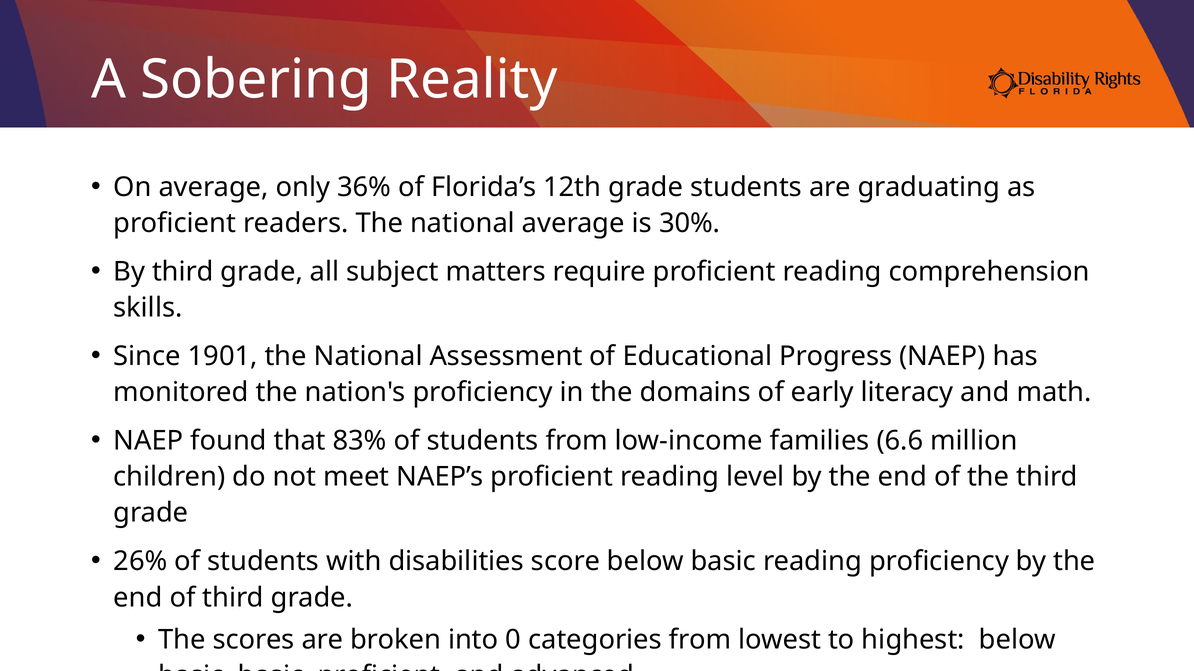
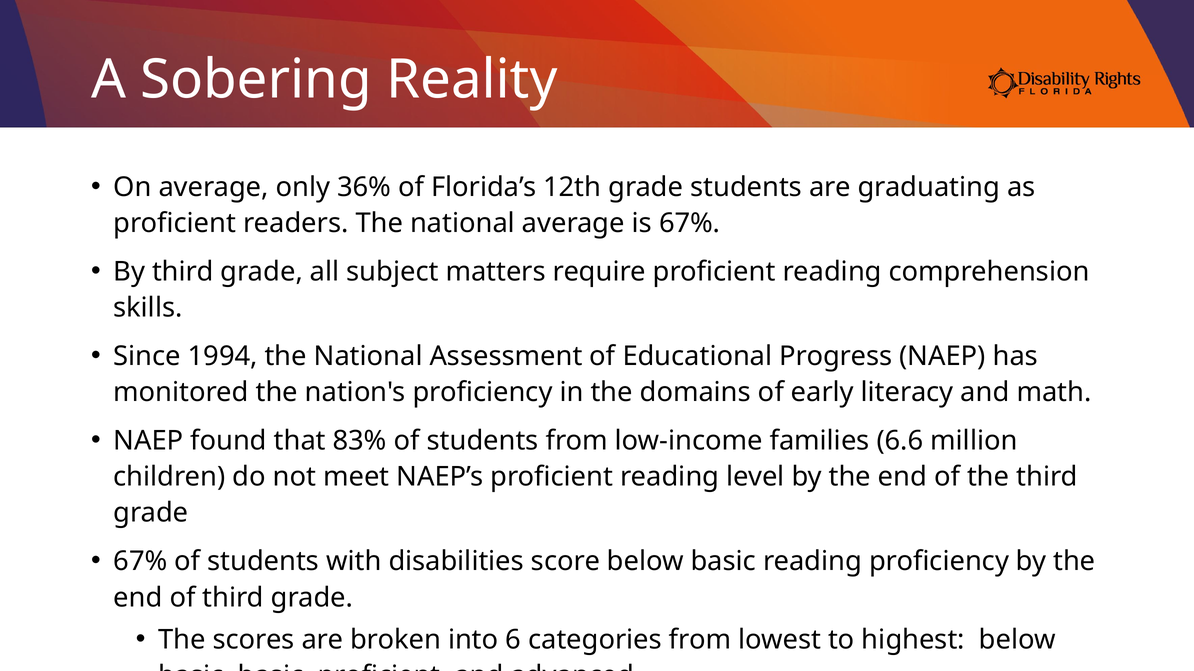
is 30%: 30% -> 67%
1901: 1901 -> 1994
26% at (140, 562): 26% -> 67%
0: 0 -> 6
